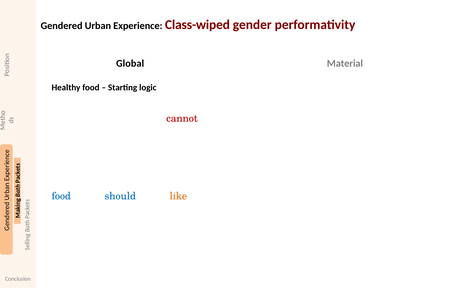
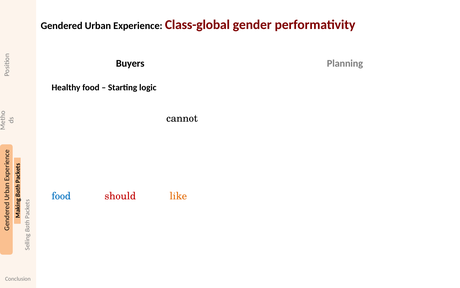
Class-wiped: Class-wiped -> Class-global
Global: Global -> Buyers
Material: Material -> Planning
cannot colour: red -> black
and washed: washed -> variety
should colour: blue -> red
